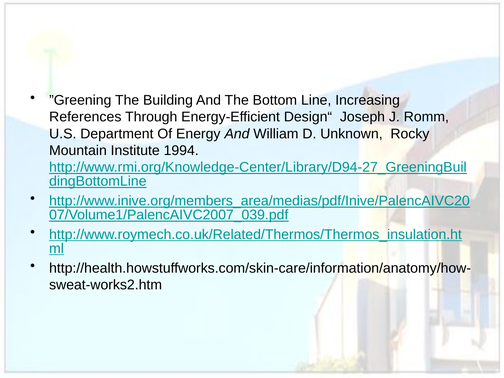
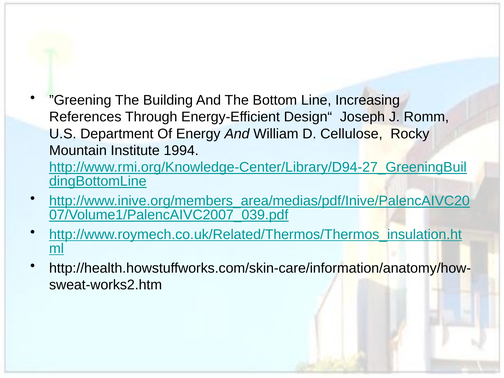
Unknown: Unknown -> Cellulose
